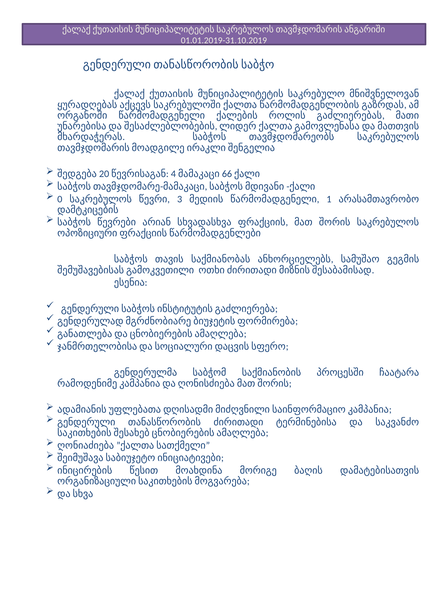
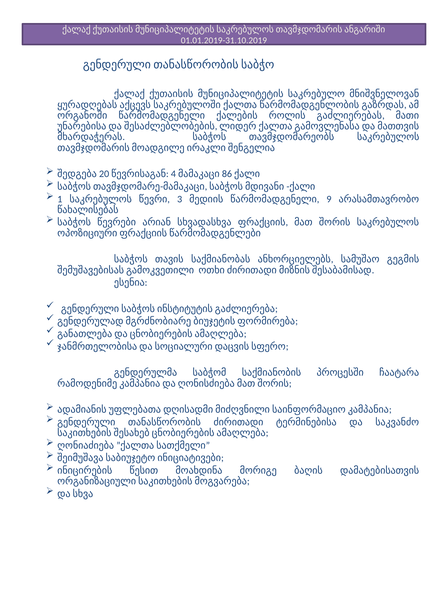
66: 66 -> 86
0: 0 -> 1
1: 1 -> 9
დამტკიცების: დამტკიცების -> წახალისებას
